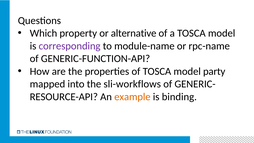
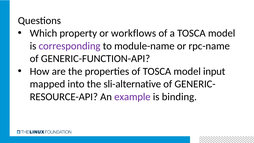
alternative: alternative -> workflows
party: party -> input
sli-workflows: sli-workflows -> sli-alternative
example colour: orange -> purple
